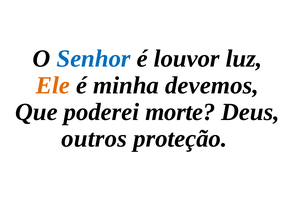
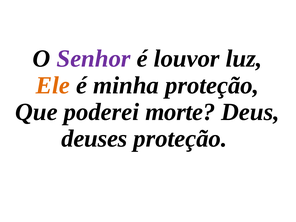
Senhor colour: blue -> purple
minha devemos: devemos -> proteção
outros: outros -> deuses
